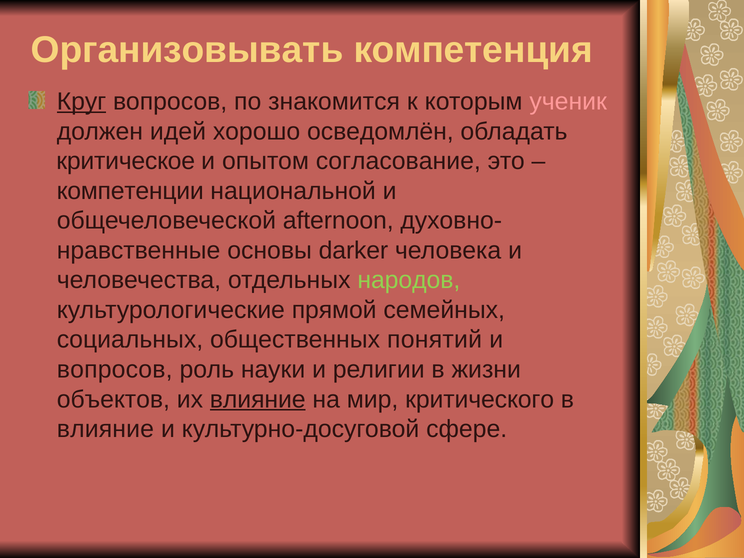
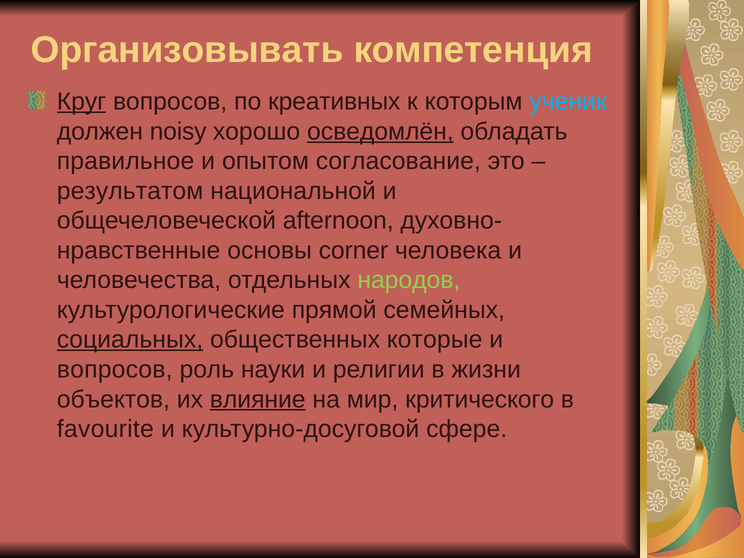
знакомится: знакомится -> креативных
ученик colour: pink -> light blue
идей: идей -> noisy
осведомлён underline: none -> present
критическое: критическое -> правильное
компетенции: компетенции -> результатом
darker: darker -> corner
социальных underline: none -> present
понятий: понятий -> которые
влияние at (105, 429): влияние -> favourite
